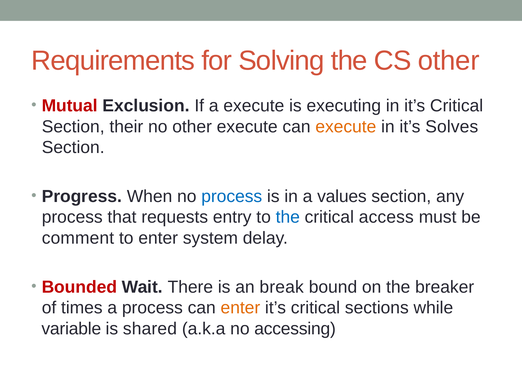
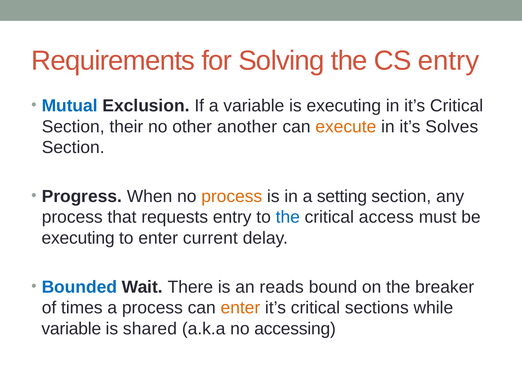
CS other: other -> entry
Mutual colour: red -> blue
a execute: execute -> variable
other execute: execute -> another
process at (232, 196) colour: blue -> orange
values: values -> setting
comment at (78, 238): comment -> executing
system: system -> current
Bounded colour: red -> blue
break: break -> reads
